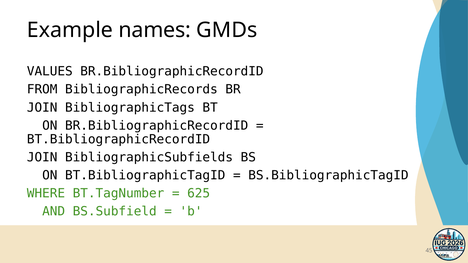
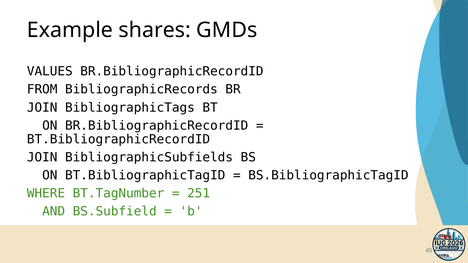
names: names -> shares
625: 625 -> 251
